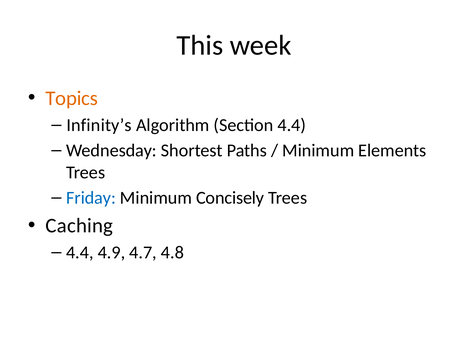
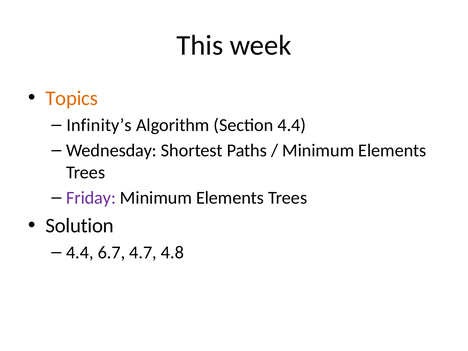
Friday colour: blue -> purple
Concisely at (230, 198): Concisely -> Elements
Caching: Caching -> Solution
4.9: 4.9 -> 6.7
